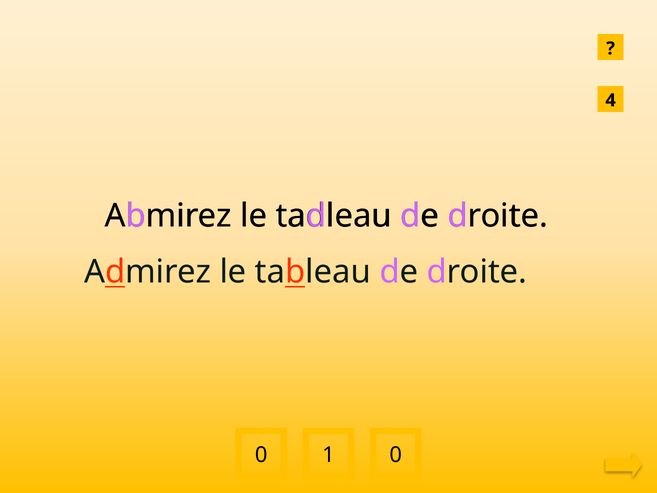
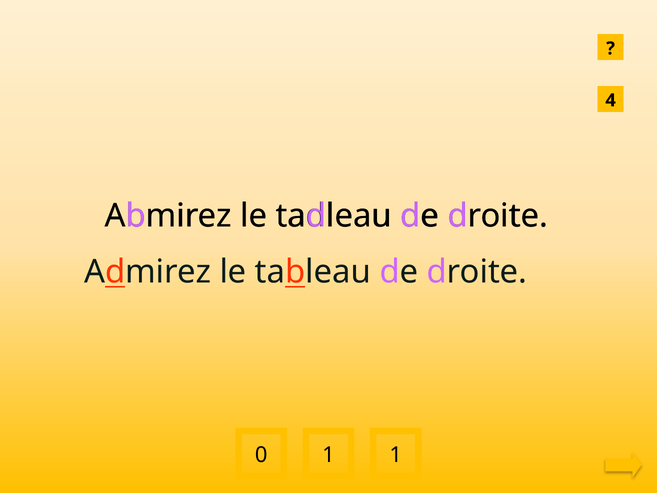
0 0: 0 -> 1
